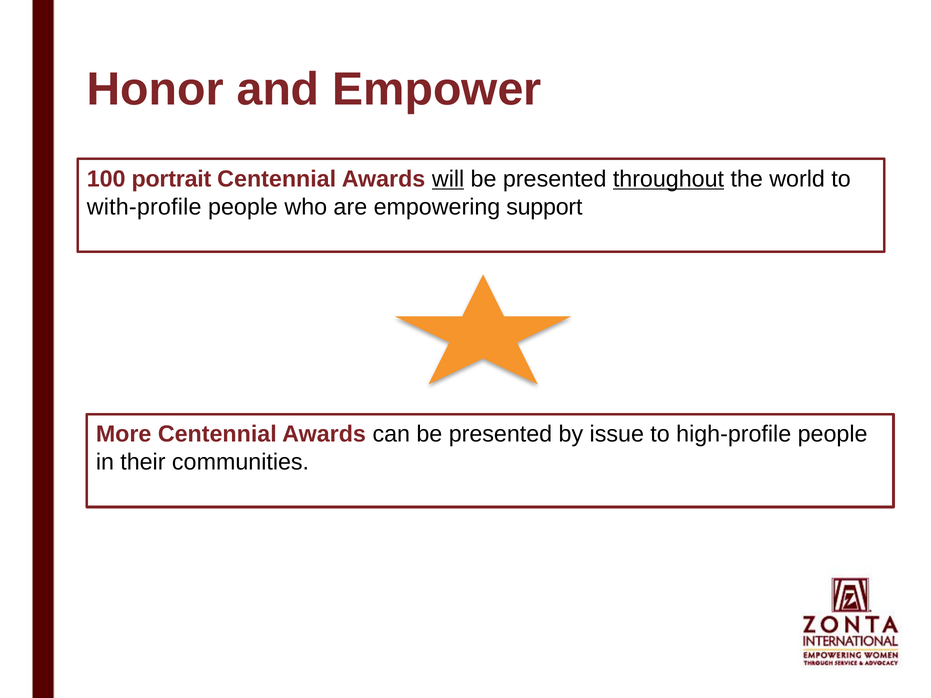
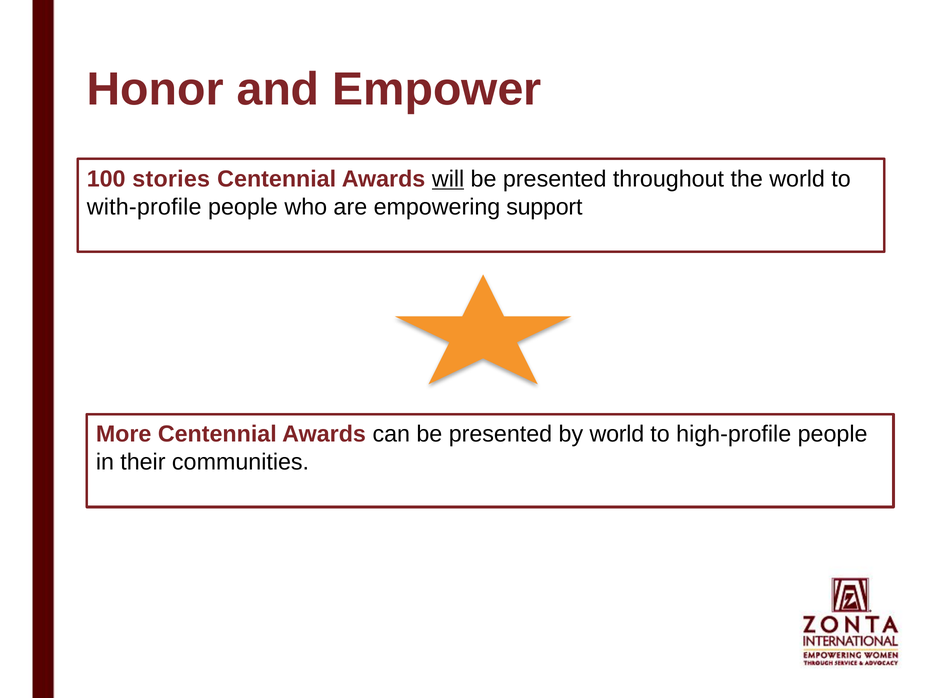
portrait: portrait -> stories
throughout underline: present -> none
by issue: issue -> world
